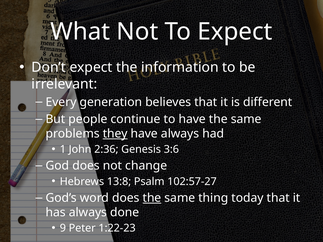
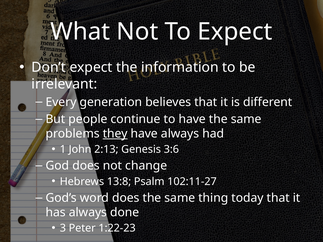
2:36: 2:36 -> 2:13
102:57-27: 102:57-27 -> 102:11-27
the at (152, 198) underline: present -> none
9: 9 -> 3
